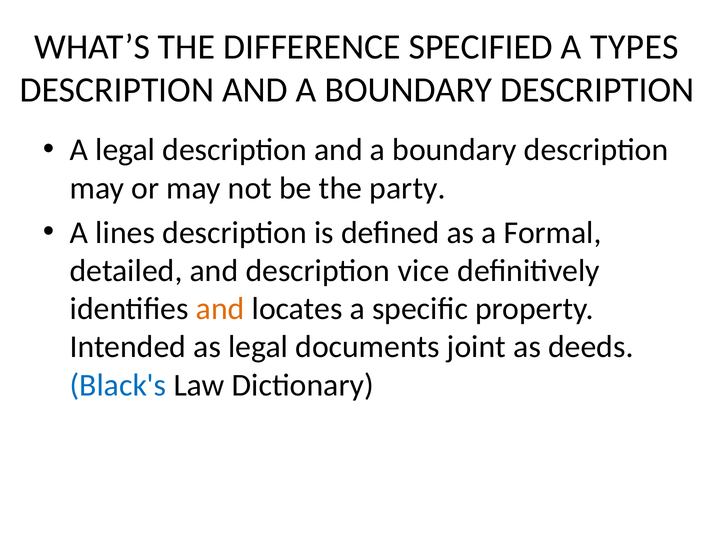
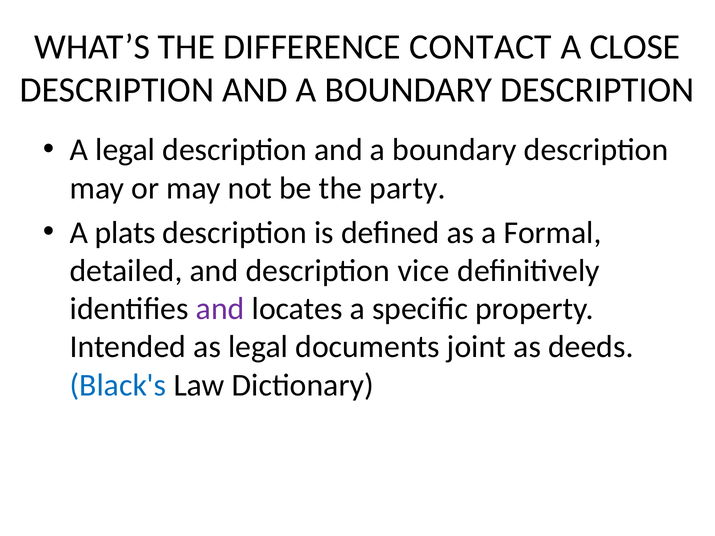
SPECIFIED: SPECIFIED -> CONTACT
TYPES: TYPES -> CLOSE
lines: lines -> plats
and at (220, 309) colour: orange -> purple
